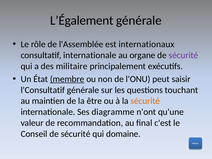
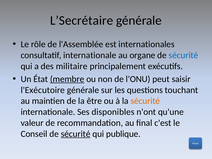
L’Également: L’Également -> L’Secrétaire
internationaux: internationaux -> internationales
sécurité at (183, 55) colour: purple -> blue
l'Consultatif: l'Consultatif -> l'Exécutoire
diagramme: diagramme -> disponibles
sécurité at (76, 134) underline: none -> present
domaine: domaine -> publique
